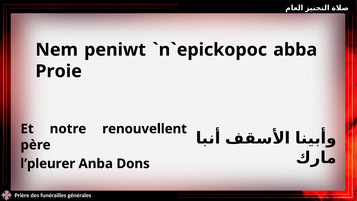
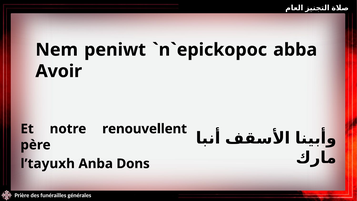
Proie: Proie -> Avoir
l’pleurer: l’pleurer -> l’tayuxh
